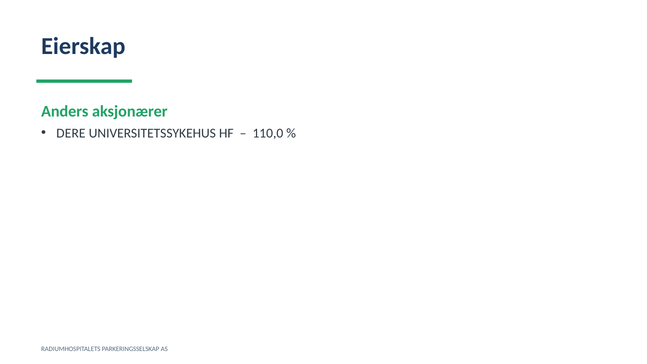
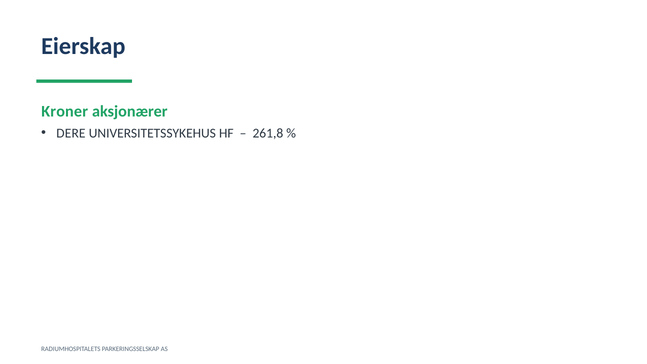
Anders: Anders -> Kroner
110,0: 110,0 -> 261,8
